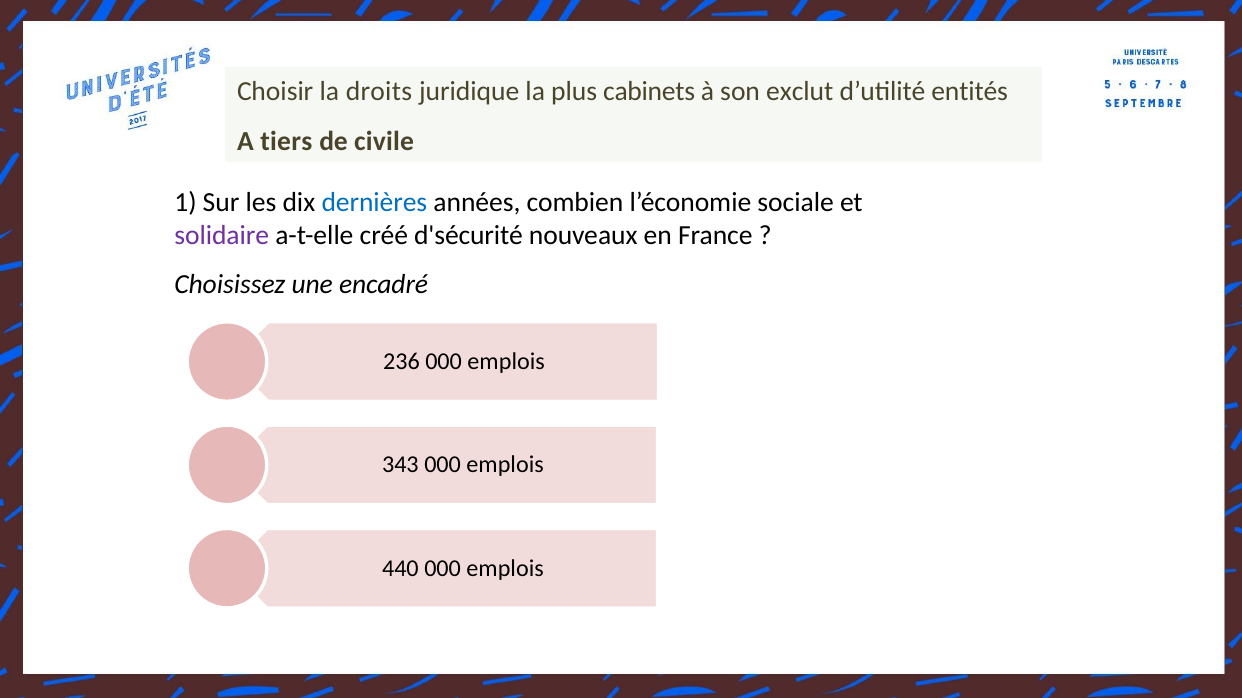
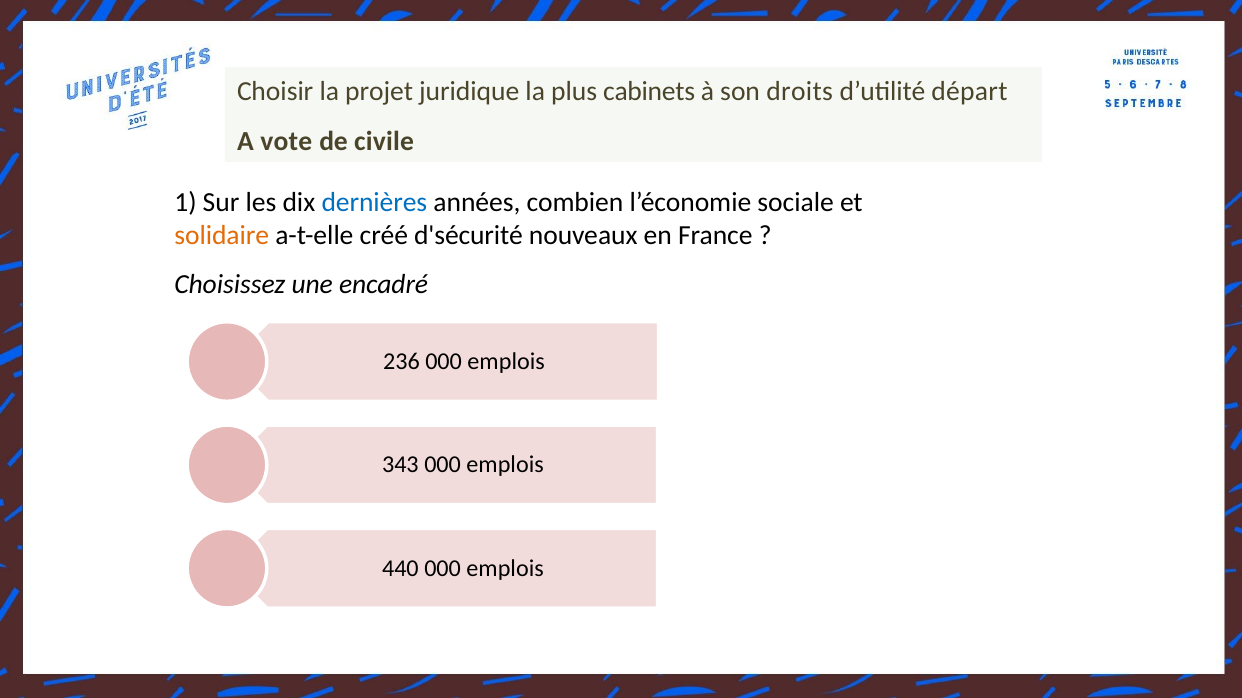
droits: droits -> projet
exclut: exclut -> droits
entités: entités -> départ
tiers: tiers -> vote
solidaire colour: purple -> orange
